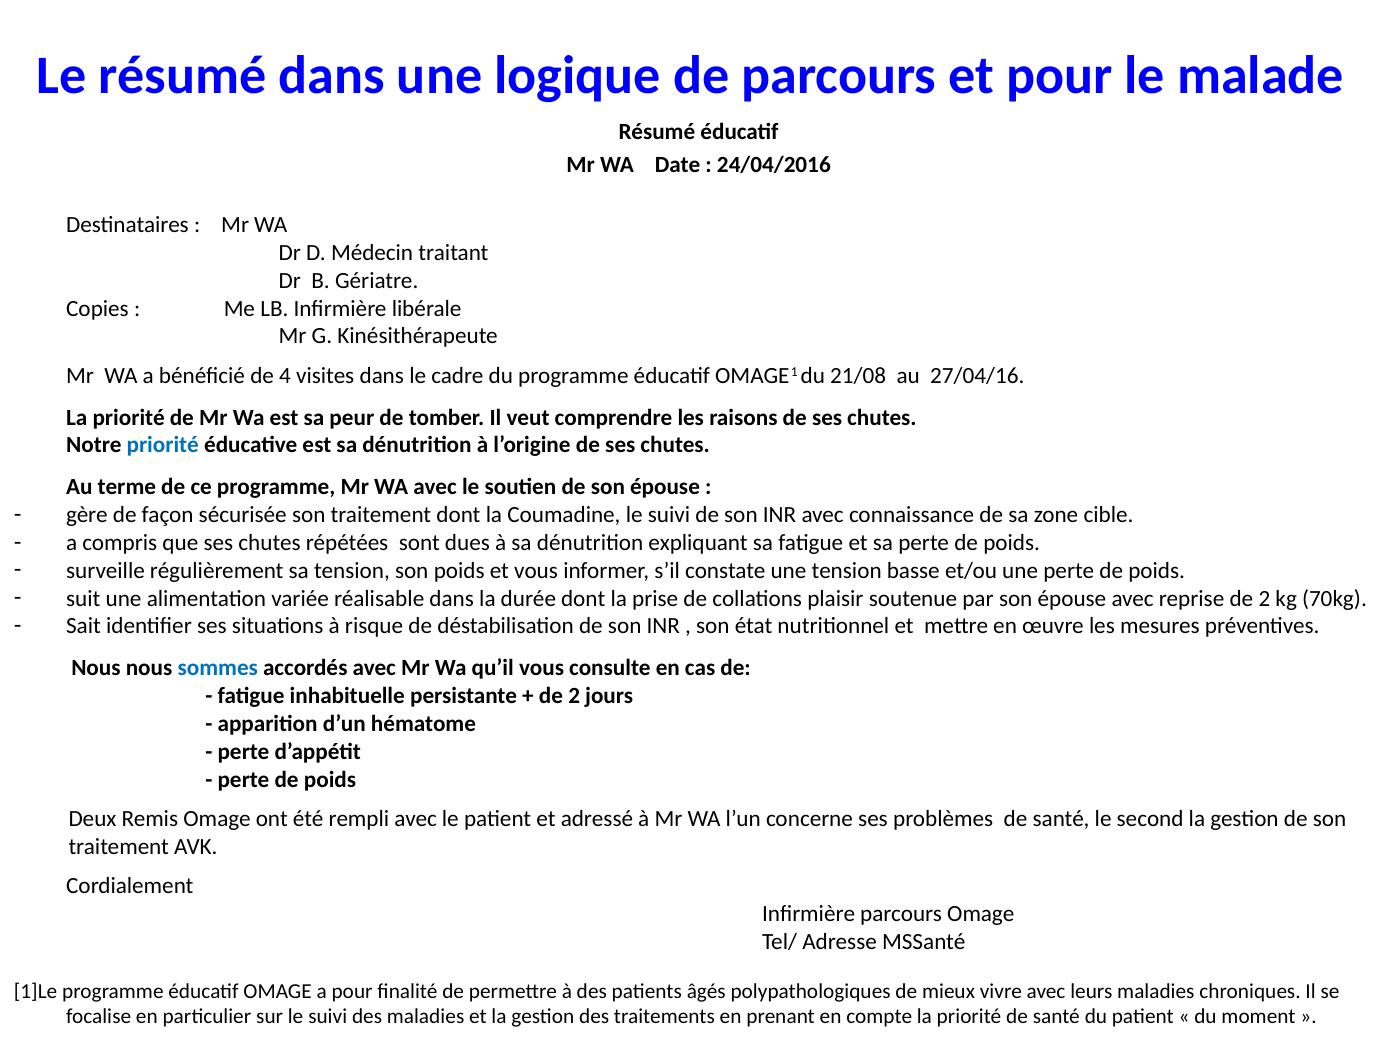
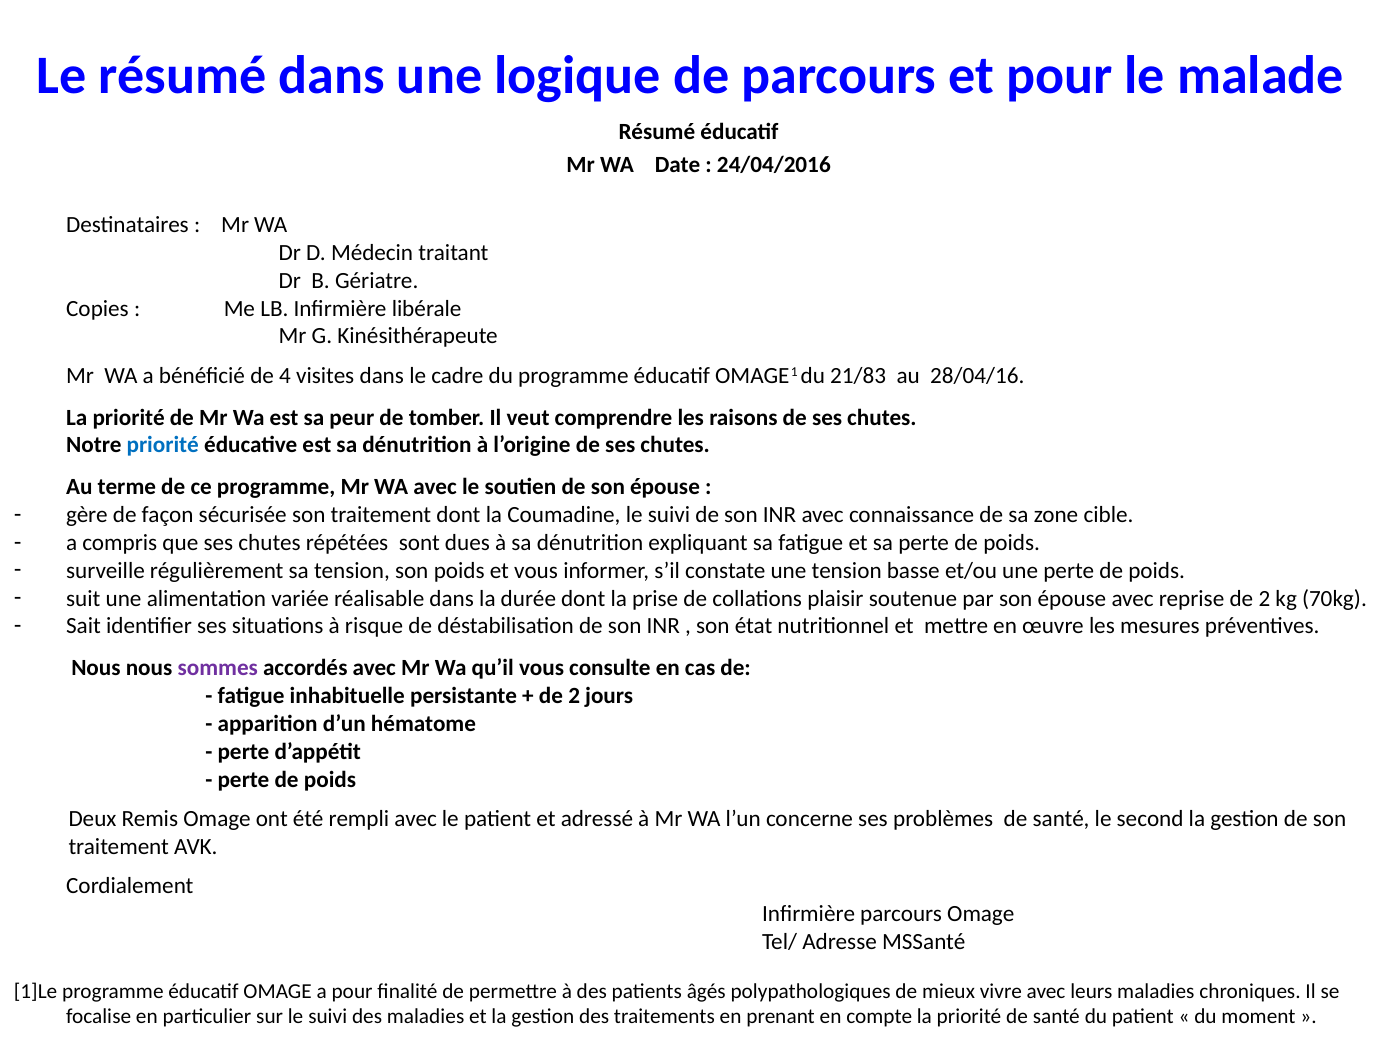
21/08: 21/08 -> 21/83
27/04/16: 27/04/16 -> 28/04/16
sommes colour: blue -> purple
